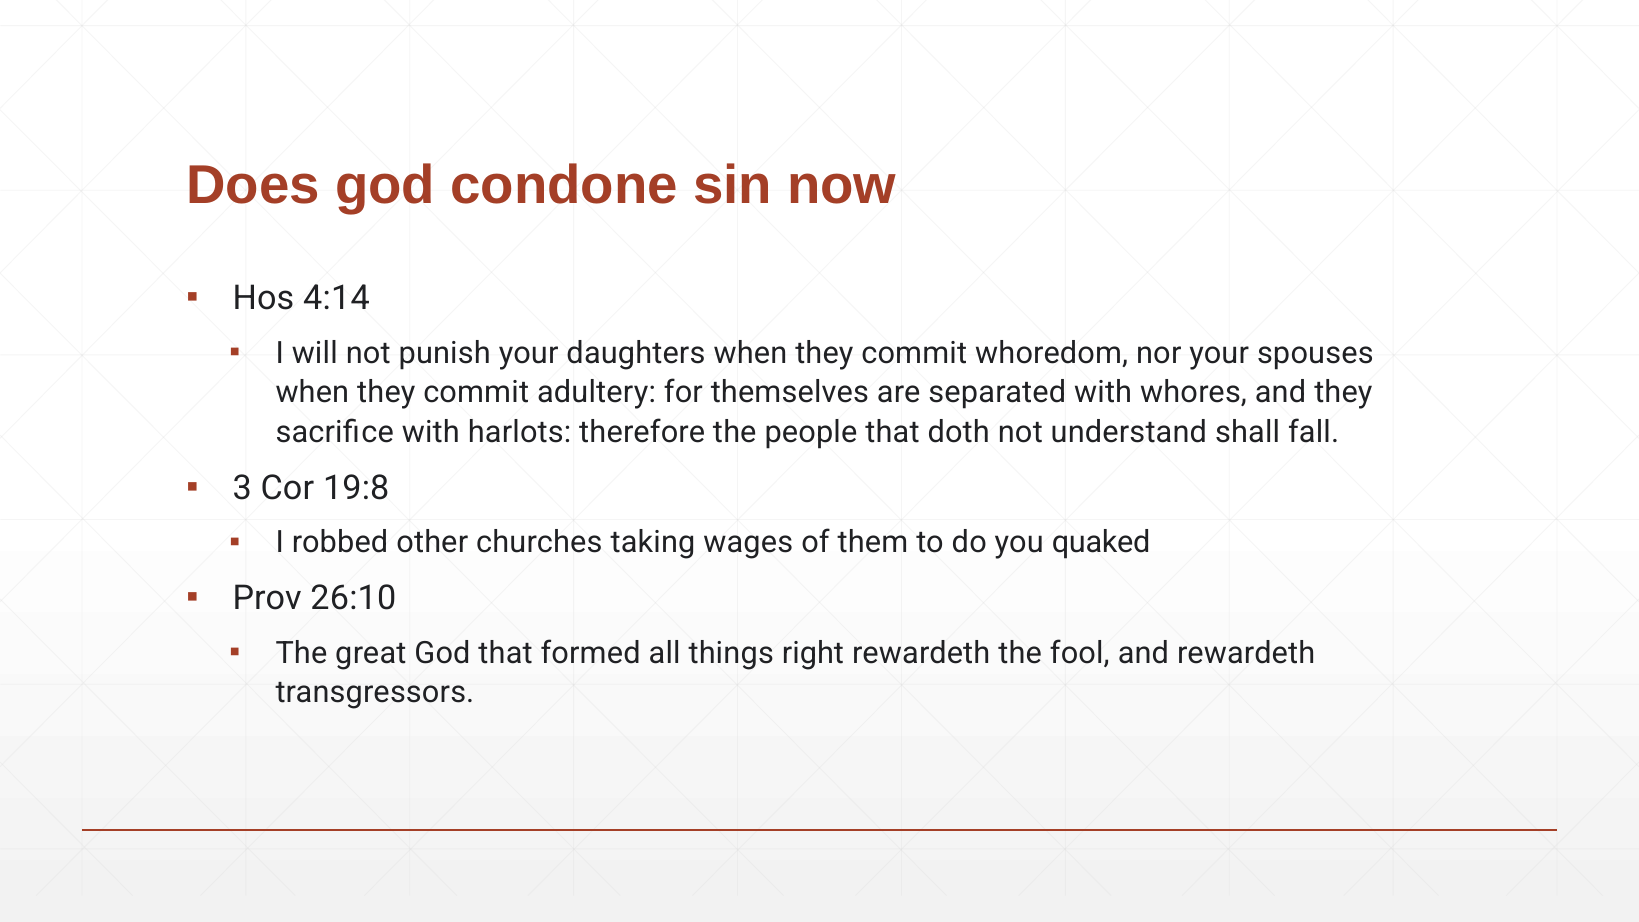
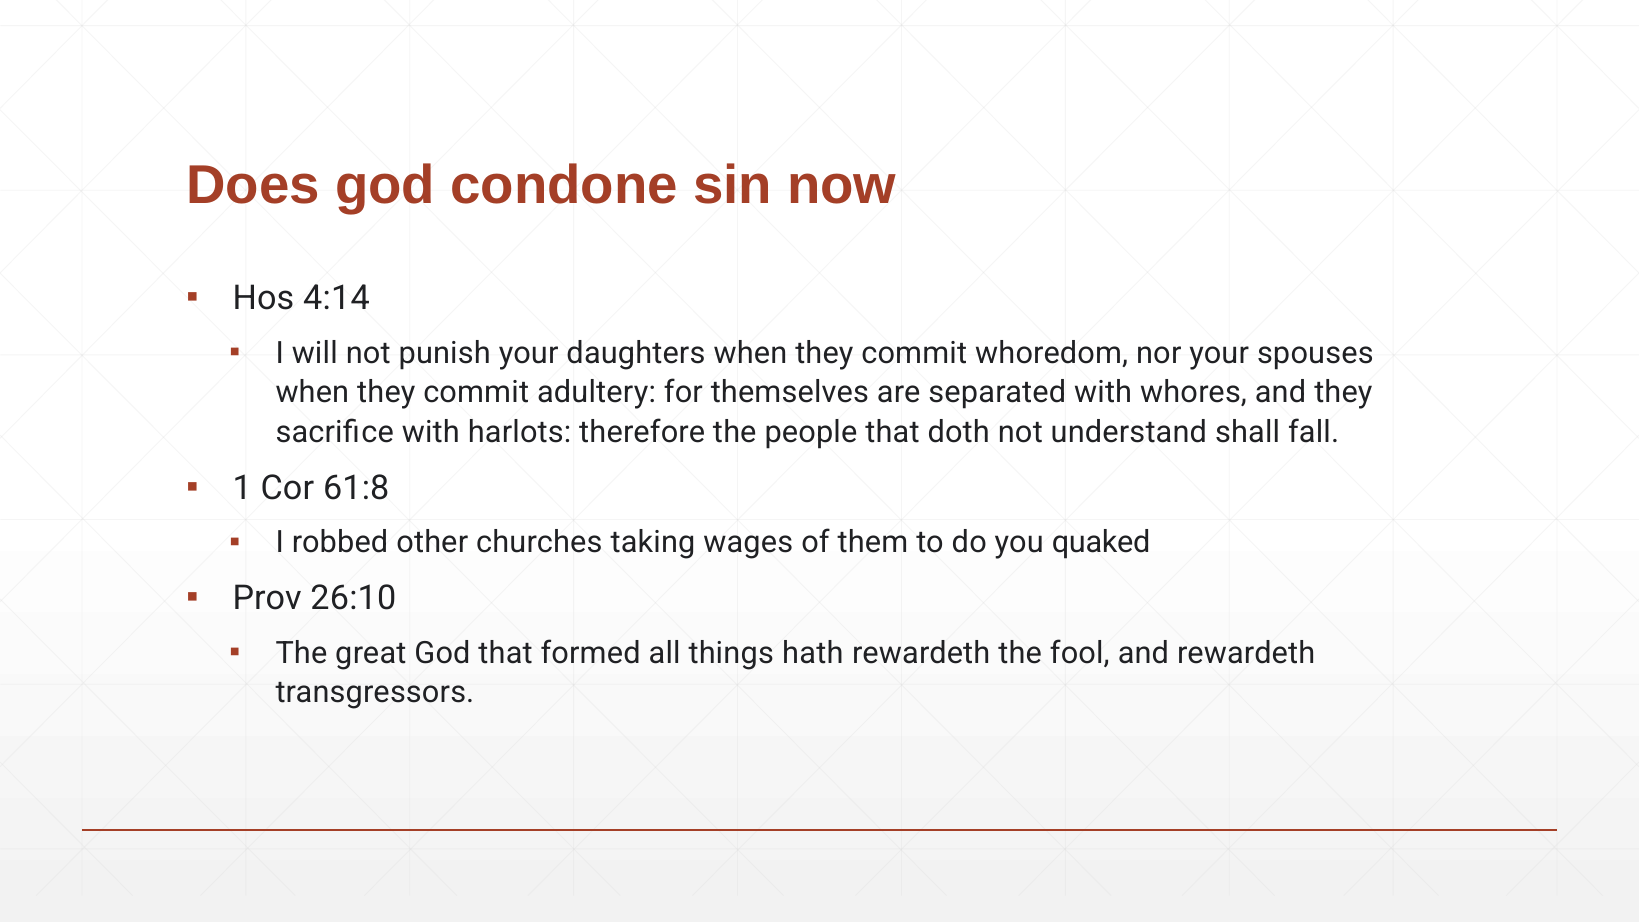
3: 3 -> 1
19:8: 19:8 -> 61:8
right: right -> hath
